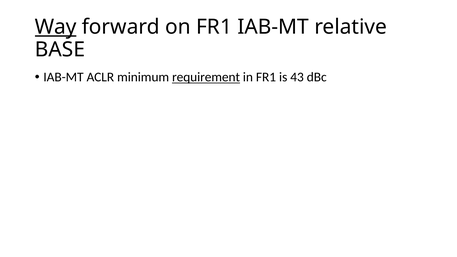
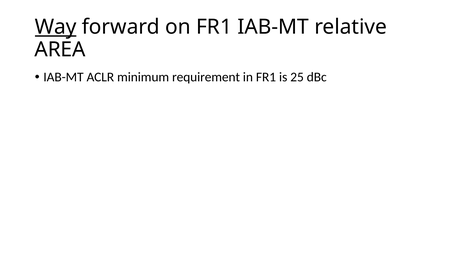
BASE: BASE -> AREA
requirement underline: present -> none
43: 43 -> 25
